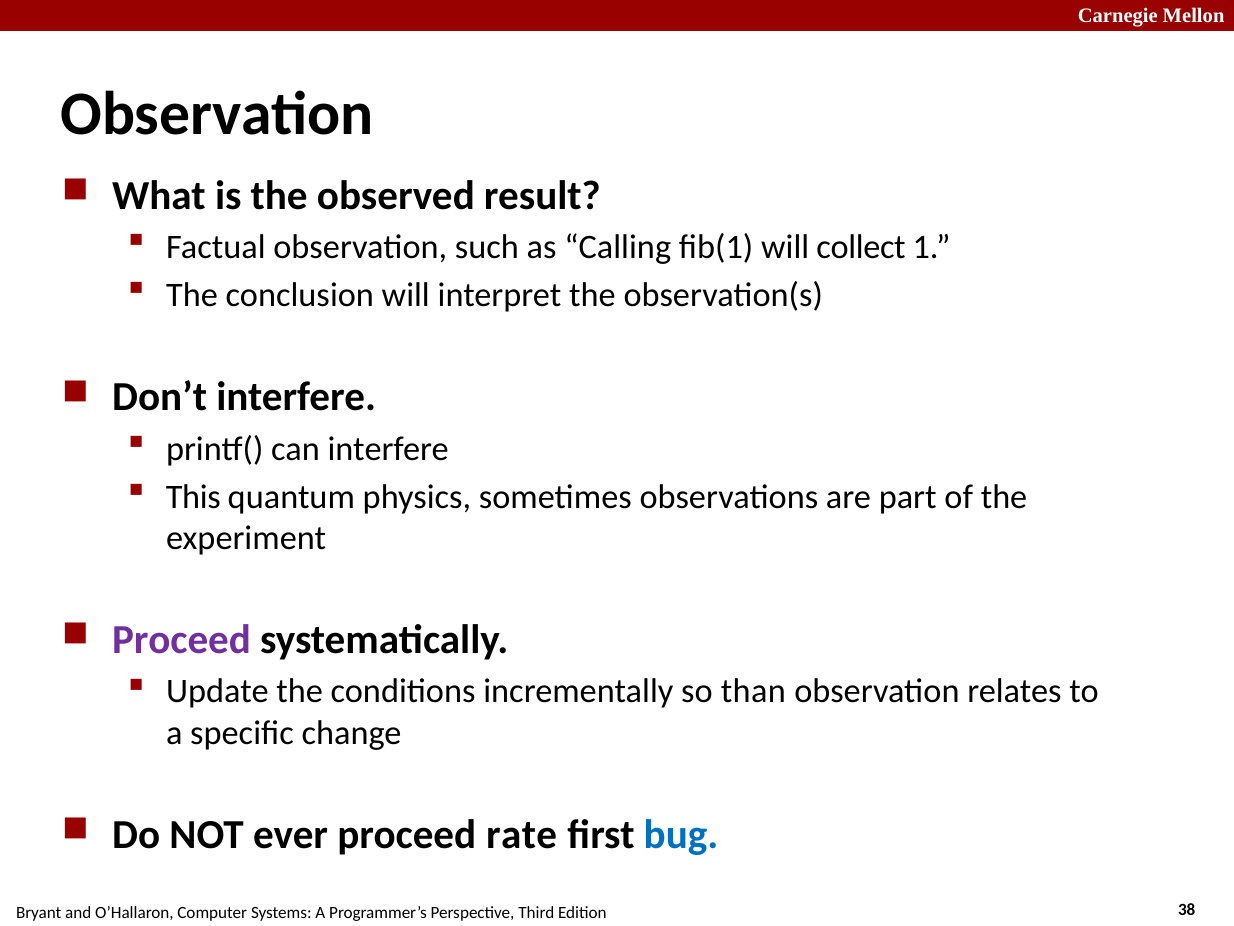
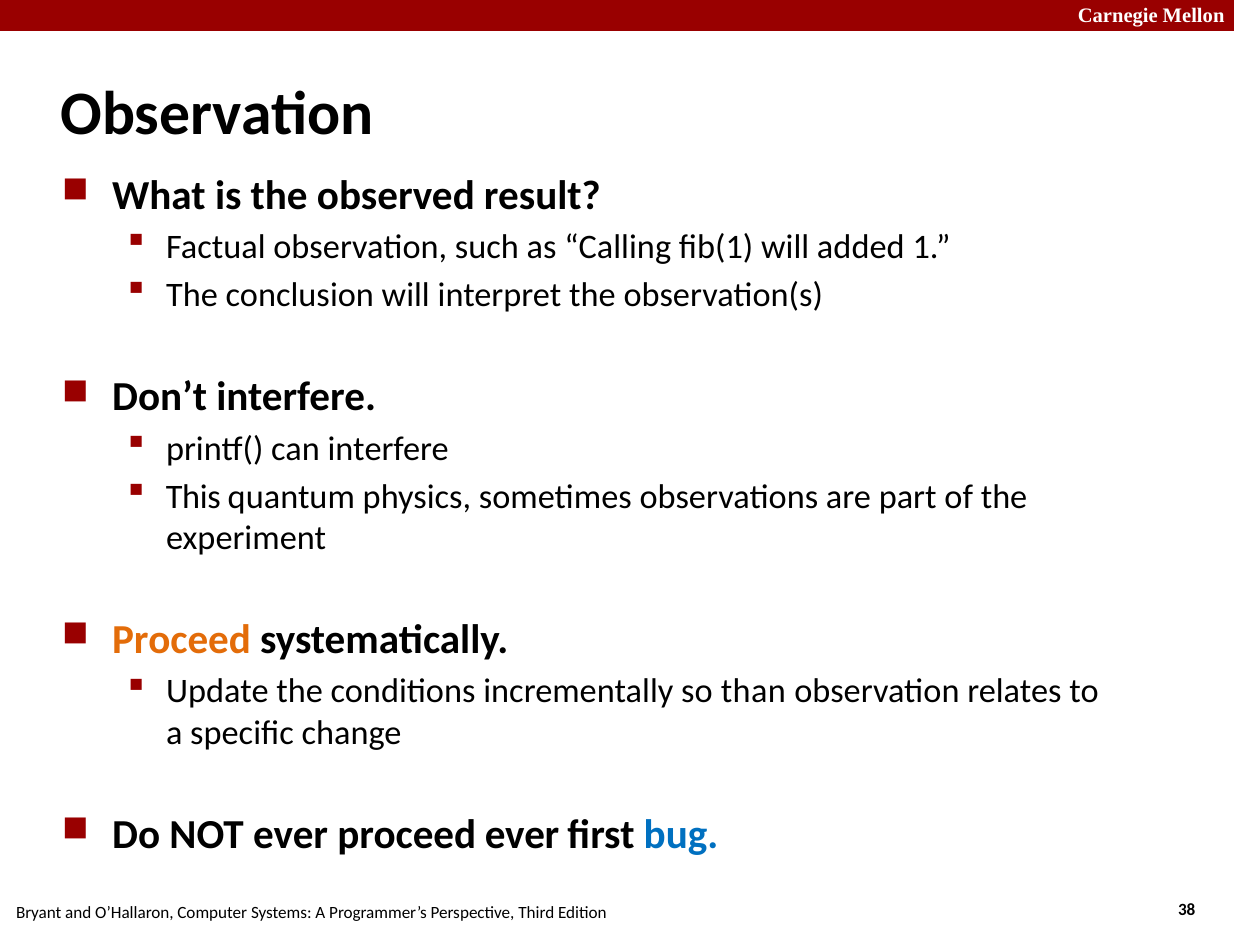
collect: collect -> added
Proceed at (182, 640) colour: purple -> orange
proceed rate: rate -> ever
